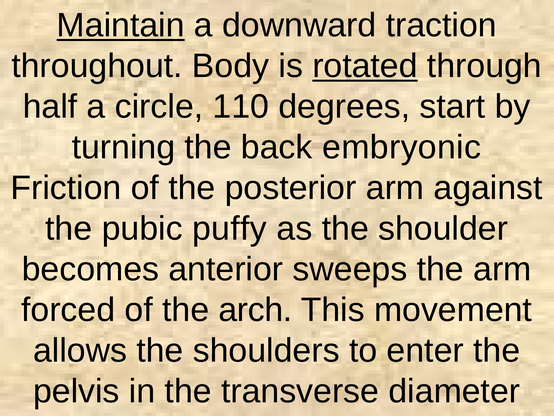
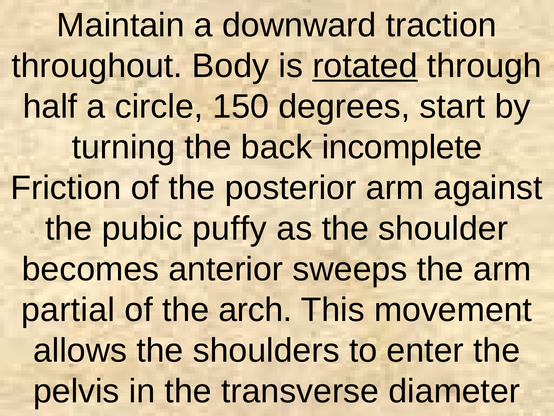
Maintain underline: present -> none
110: 110 -> 150
embryonic: embryonic -> incomplete
forced: forced -> partial
